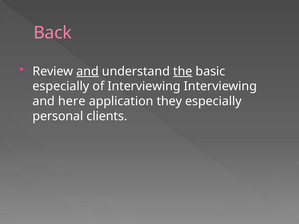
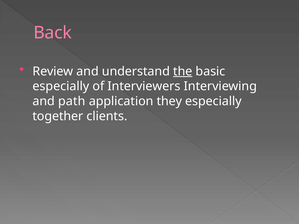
and at (88, 71) underline: present -> none
of Interviewing: Interviewing -> Interviewers
here: here -> path
personal: personal -> together
